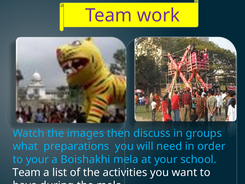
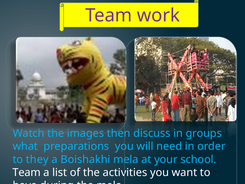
to your: your -> they
